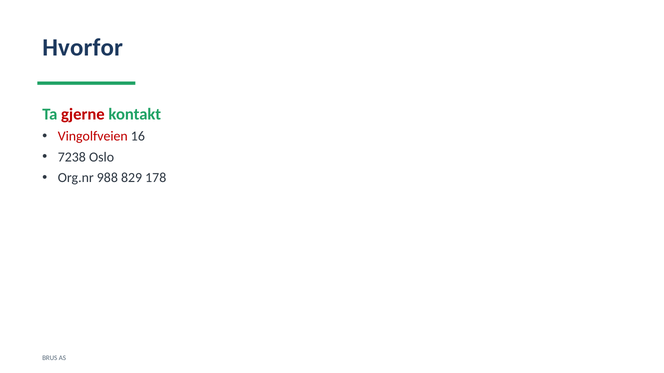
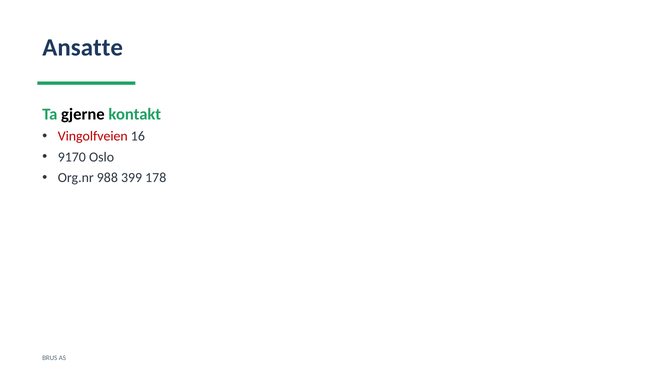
Hvorfor: Hvorfor -> Ansatte
gjerne colour: red -> black
7238: 7238 -> 9170
829: 829 -> 399
